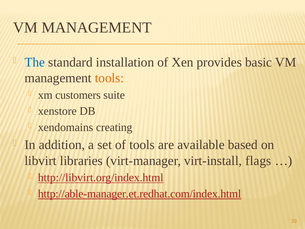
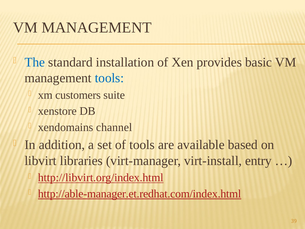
tools at (109, 78) colour: orange -> blue
creating: creating -> channel
flags: flags -> entry
